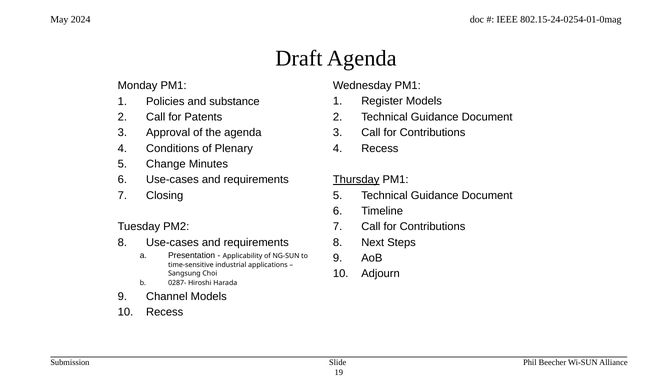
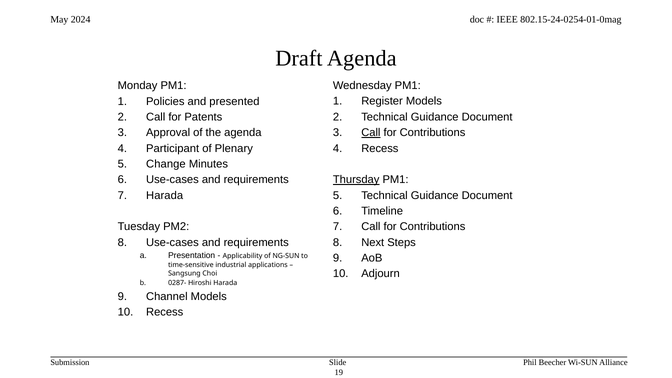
substance: substance -> presented
Call at (371, 133) underline: none -> present
Conditions: Conditions -> Participant
Closing at (165, 195): Closing -> Harada
